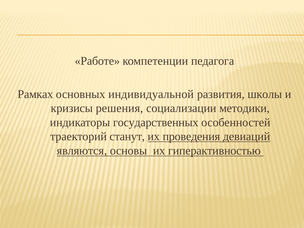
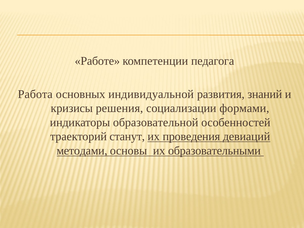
Рамках: Рамках -> Работа
школы: школы -> знаний
методики: методики -> формами
государственных: государственных -> образовательной
являются: являются -> методами
гиперактивностью: гиперактивностью -> образовательными
